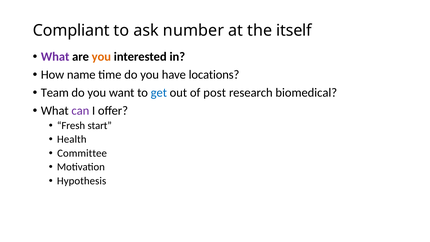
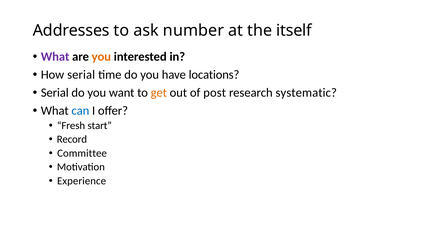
Compliant: Compliant -> Addresses
How name: name -> serial
Team at (55, 93): Team -> Serial
get colour: blue -> orange
biomedical: biomedical -> systematic
can colour: purple -> blue
Health: Health -> Record
Hypothesis: Hypothesis -> Experience
